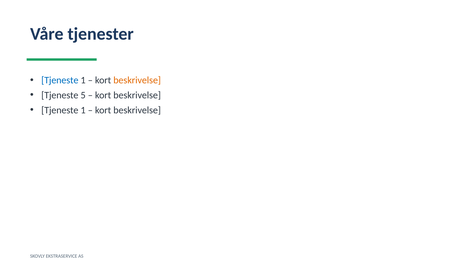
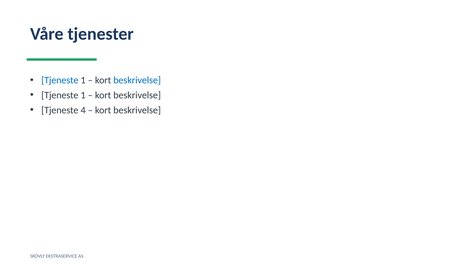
beskrivelse at (137, 80) colour: orange -> blue
5 at (83, 95): 5 -> 1
1 at (83, 110): 1 -> 4
